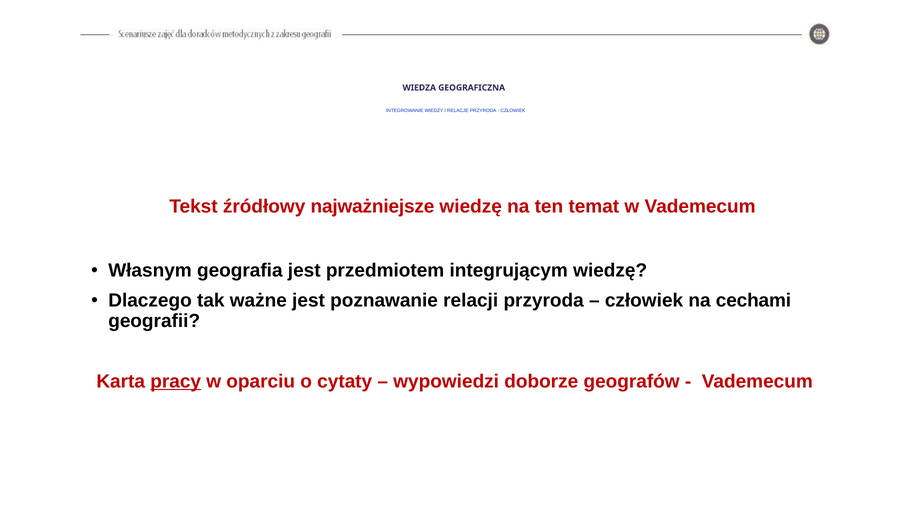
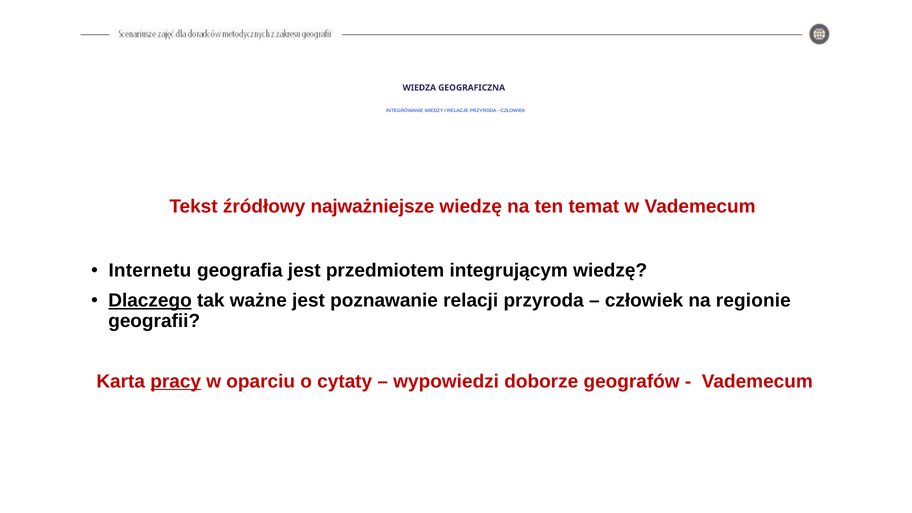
Własnym: Własnym -> Internetu
Dlaczego underline: none -> present
cechami: cechami -> regionie
